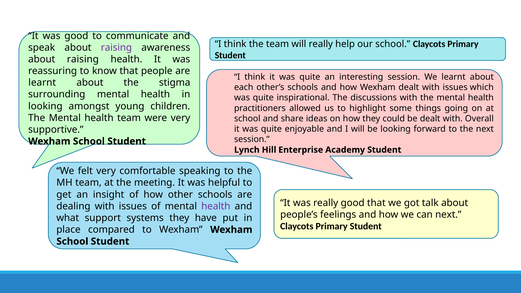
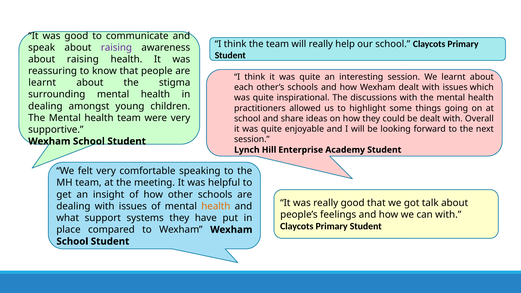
looking at (45, 106): looking -> dealing
health at (216, 206) colour: purple -> orange
can next: next -> with
